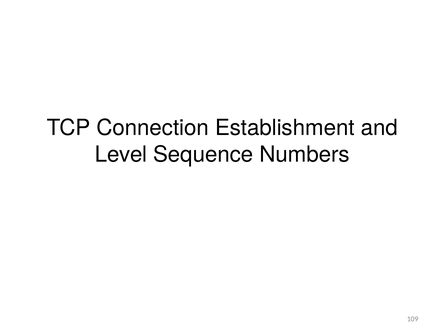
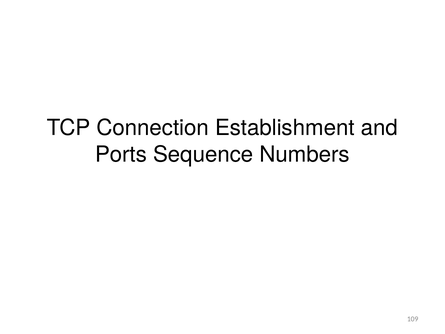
Level: Level -> Ports
